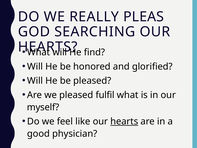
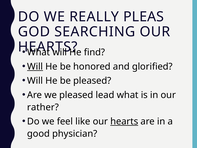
Will at (35, 66) underline: none -> present
fulfil: fulfil -> lead
myself: myself -> rather
